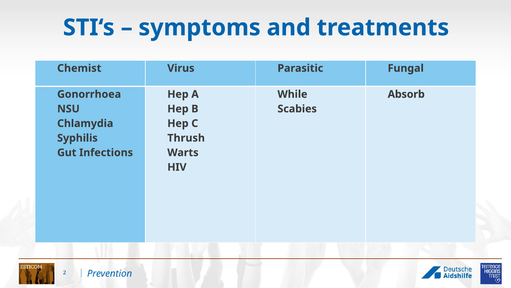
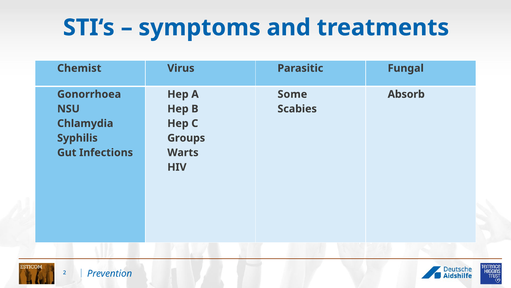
While: While -> Some
Thrush: Thrush -> Groups
